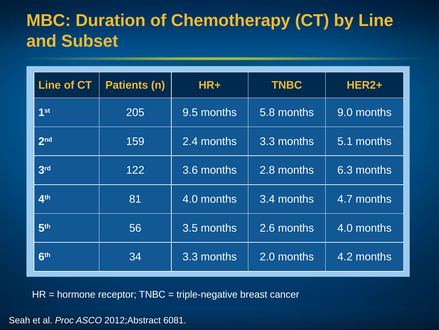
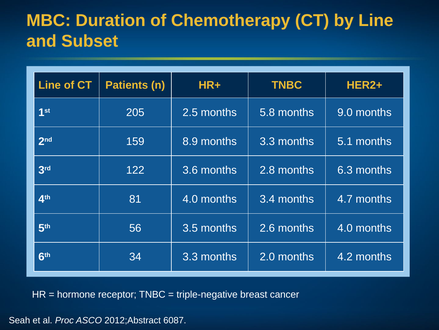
9.5: 9.5 -> 2.5
2.4: 2.4 -> 8.9
6081: 6081 -> 6087
